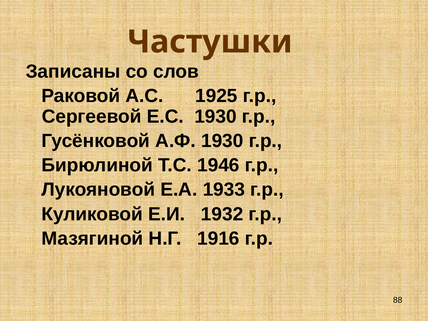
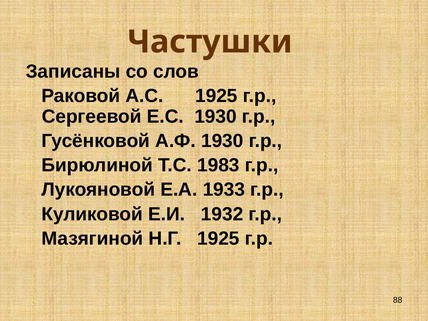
1946: 1946 -> 1983
Н.Г 1916: 1916 -> 1925
